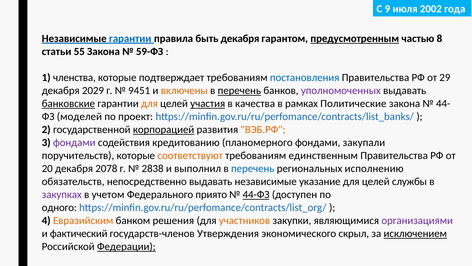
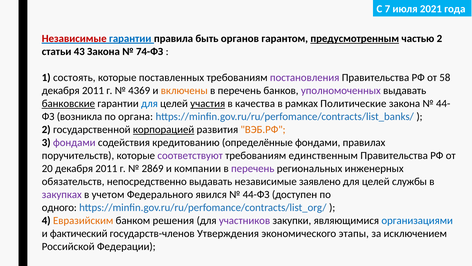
9: 9 -> 7
2002: 2002 -> 2021
Независимые at (74, 38) colour: black -> red
быть декабря: декабря -> органов
частью 8: 8 -> 2
55: 55 -> 43
59-ФЗ: 59-ФЗ -> 74-ФЗ
членства: членства -> состоять
подтверждает: подтверждает -> поставленных
постановления colour: blue -> purple
29: 29 -> 58
2029 at (93, 90): 2029 -> 2011
9451: 9451 -> 4369
перечень at (239, 90) underline: present -> none
для at (149, 103) colour: orange -> blue
моделей: моделей -> возникла
проект: проект -> органа
планомерного: планомерного -> определённые
закупали: закупали -> правилах
соответствуют colour: orange -> purple
20 декабря 2078: 2078 -> 2011
2838: 2838 -> 2869
выполнил: выполнил -> компании
перечень at (253, 168) colour: blue -> purple
исполнению: исполнению -> инженерных
указание: указание -> заявлено
приято: приято -> явился
44-ФЗ underline: present -> none
участников colour: orange -> purple
организациями colour: purple -> blue
скрыл: скрыл -> этапы
исключением underline: present -> none
Федерации underline: present -> none
